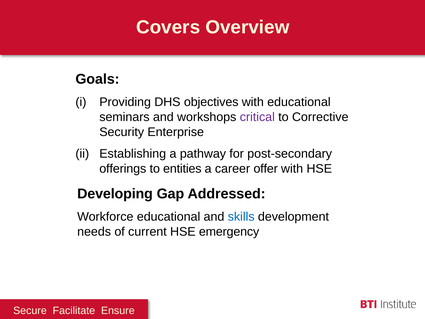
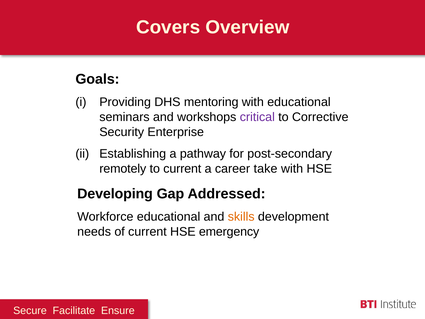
objectives: objectives -> mentoring
offerings: offerings -> remotely
to entities: entities -> current
offer: offer -> take
skills colour: blue -> orange
